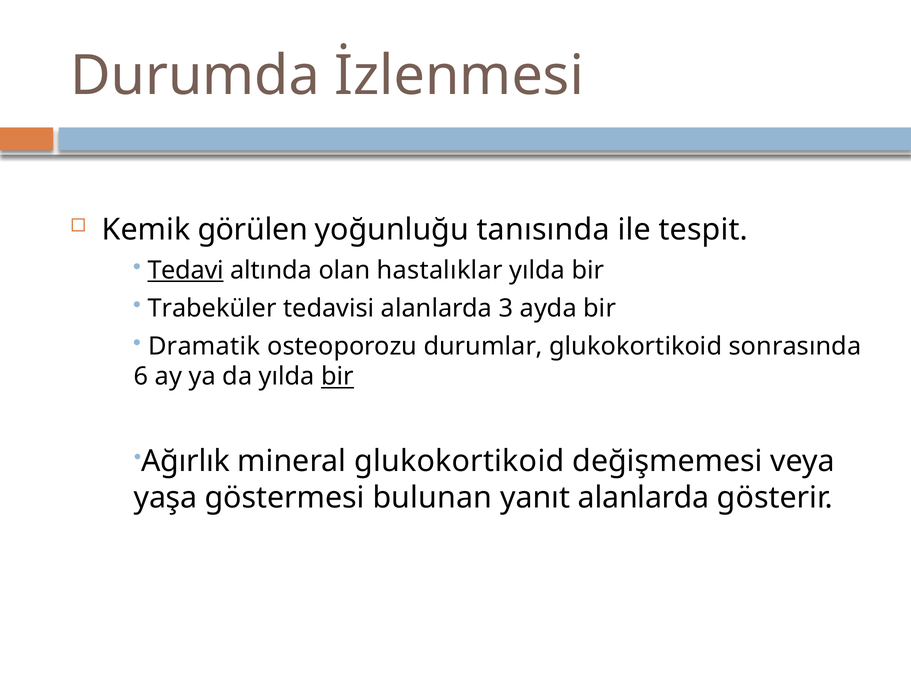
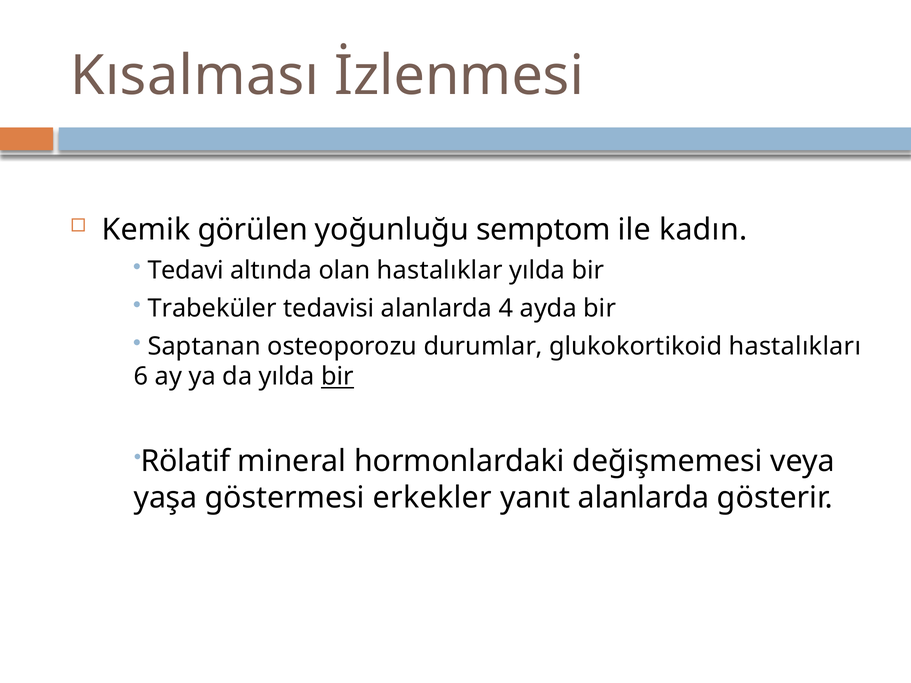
Durumda: Durumda -> Kısalması
tanısında: tanısında -> semptom
tespit: tespit -> kadın
Tedavi underline: present -> none
3: 3 -> 4
Dramatik: Dramatik -> Saptanan
sonrasında: sonrasında -> hastalıkları
Ağırlık: Ağırlık -> Rölatif
mineral glukokortikoid: glukokortikoid -> hormonlardaki
bulunan: bulunan -> erkekler
